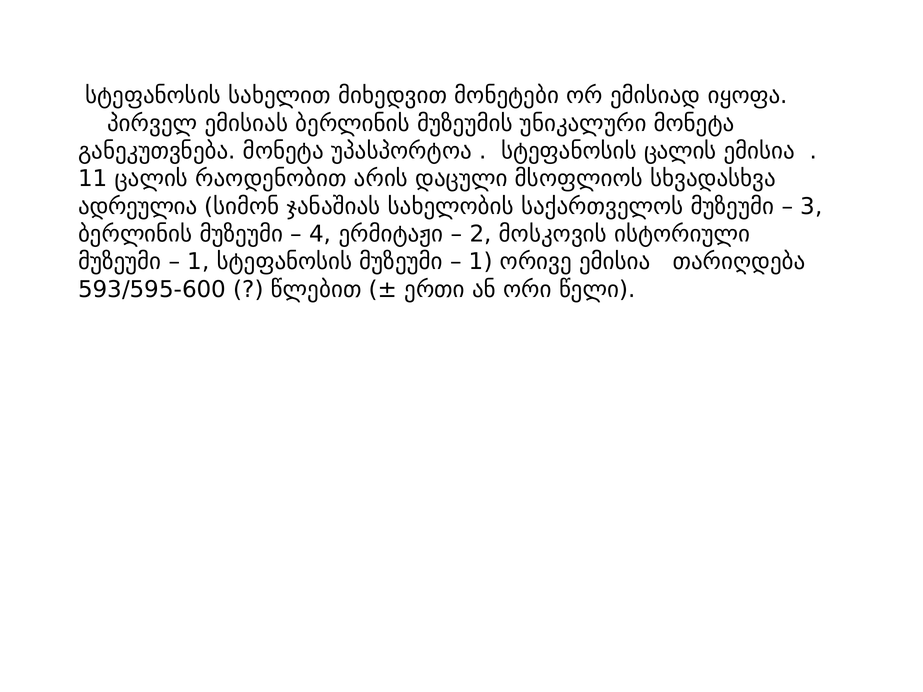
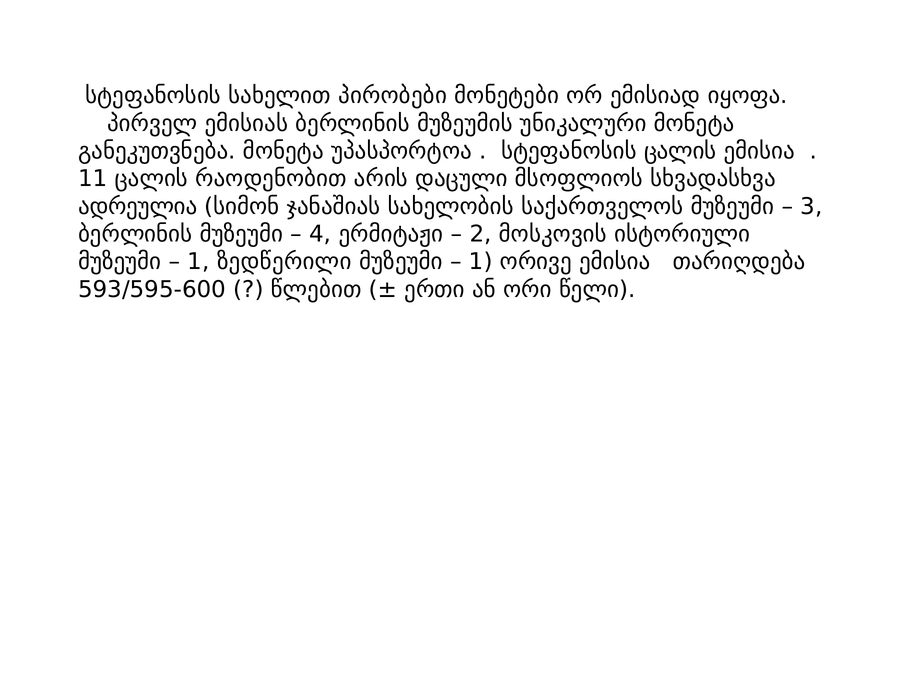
მიხედვით: მიხედვით -> პირობები
1 სტეფანოსის: სტეფანოსის -> ზედწერილი
